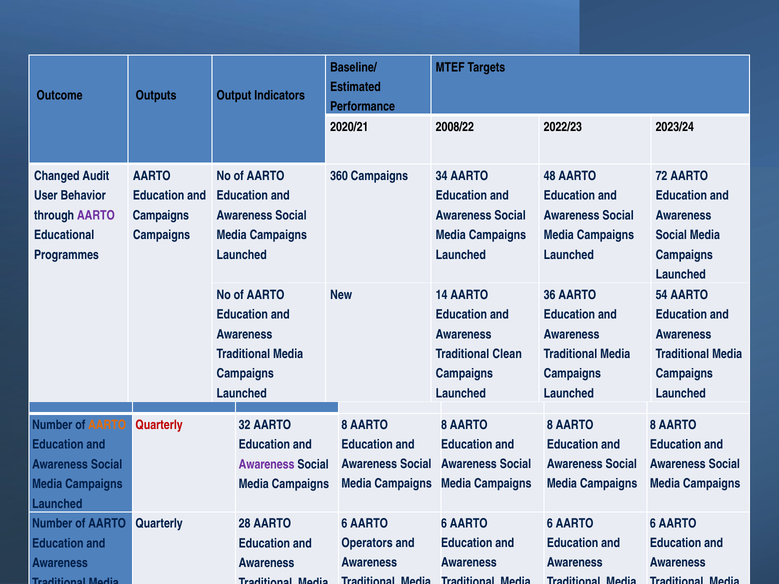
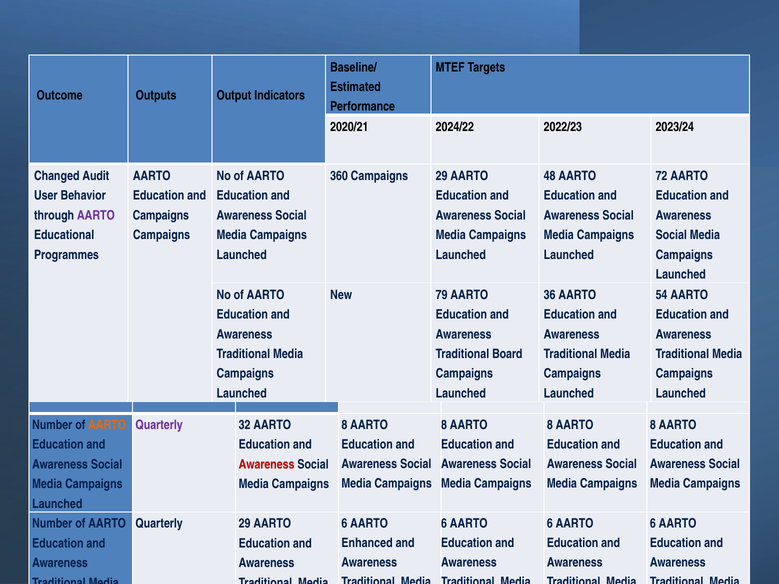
2008/22: 2008/22 -> 2024/22
Campaigns 34: 34 -> 29
14: 14 -> 79
Clean: Clean -> Board
Quarterly at (159, 425) colour: red -> purple
Awareness at (267, 465) colour: purple -> red
Quarterly 28: 28 -> 29
Operators: Operators -> Enhanced
